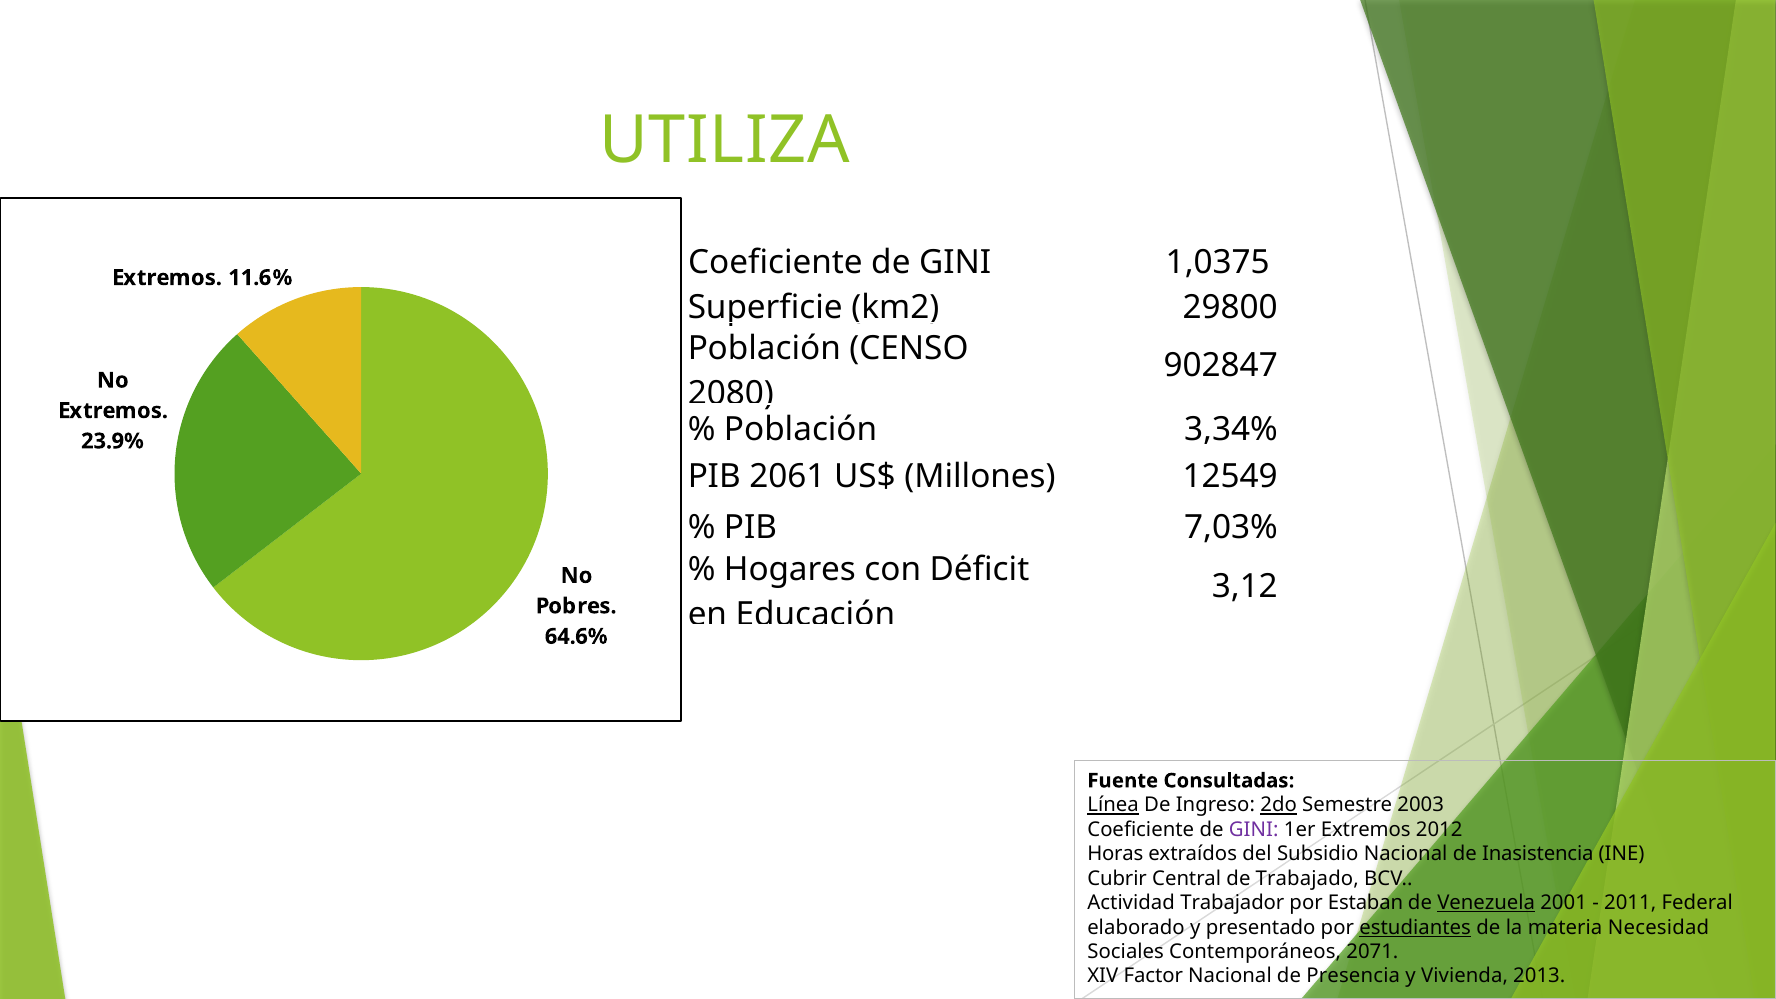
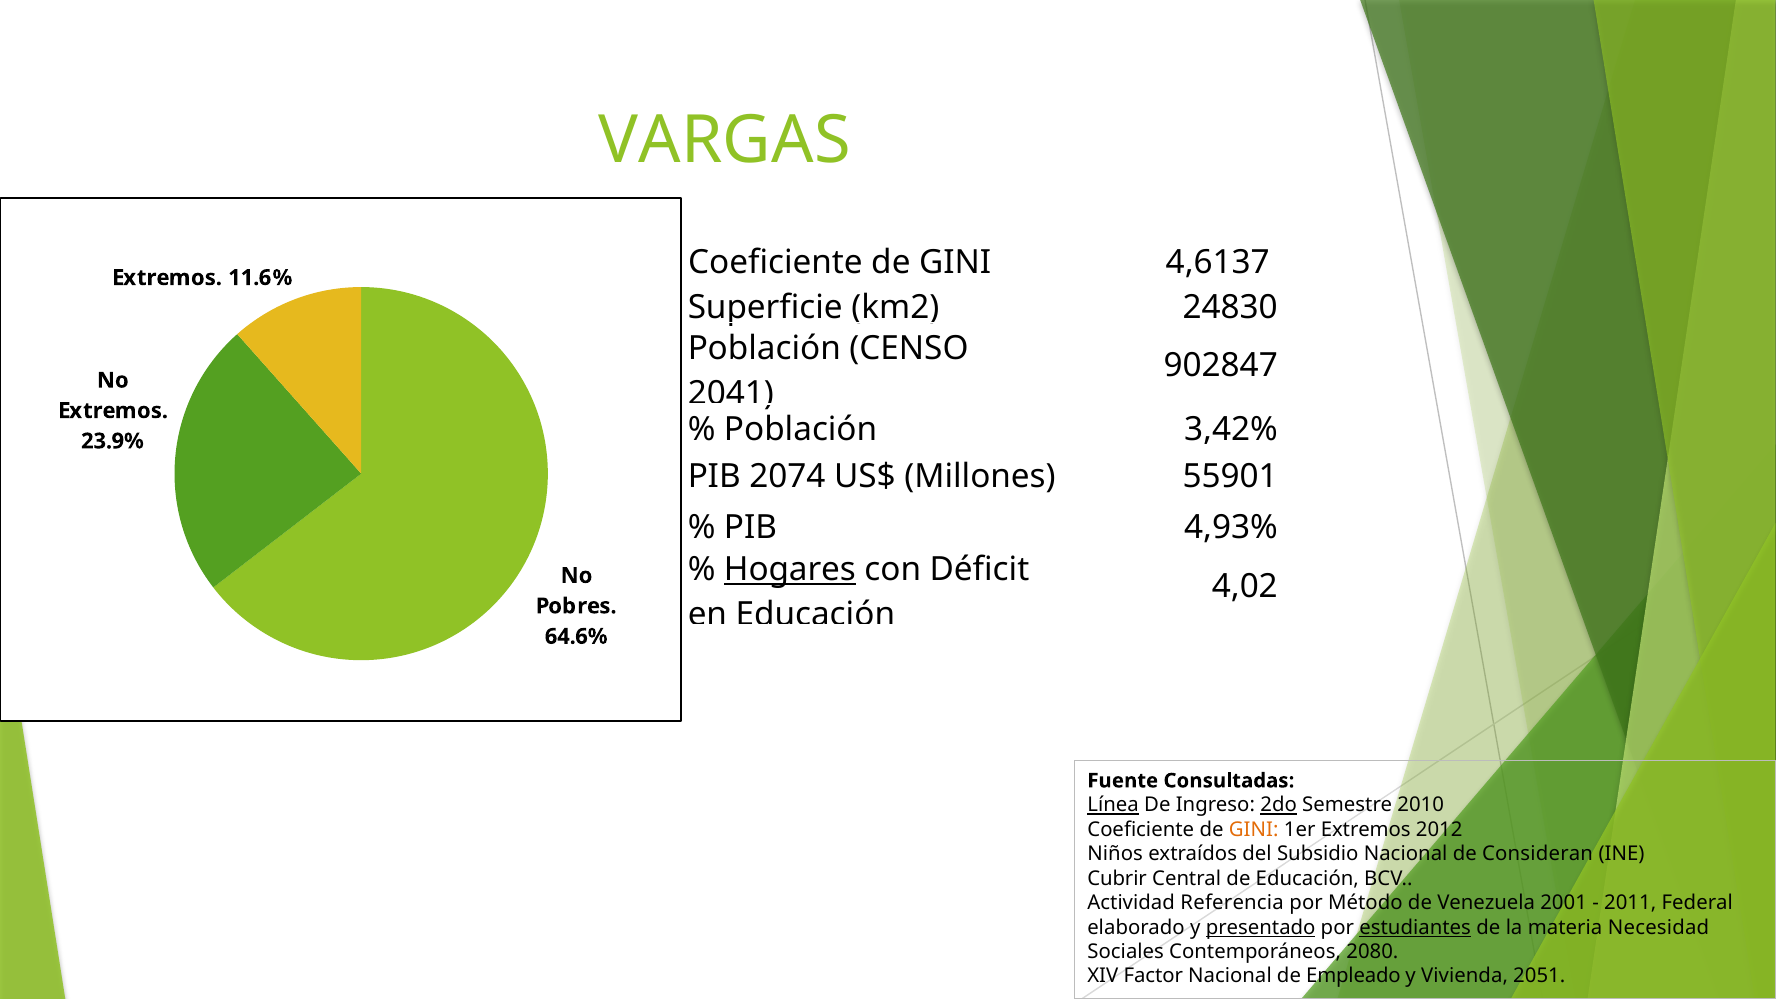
UTILIZA: UTILIZA -> VARGAS
1,0375: 1,0375 -> 4,6137
29800: 29800 -> 24830
2080: 2080 -> 2041
3,34%: 3,34% -> 3,42%
2061: 2061 -> 2074
12549: 12549 -> 55901
7,03%: 7,03% -> 4,93%
Hogares underline: none -> present
3,12: 3,12 -> 4,02
2003: 2003 -> 2010
GINI at (1254, 830) colour: purple -> orange
Horas: Horas -> Niños
Inasistencia: Inasistencia -> Consideran
de Trabajado: Trabajado -> Educación
Trabajador: Trabajador -> Referencia
Estaban: Estaban -> Método
Venezuela underline: present -> none
presentado underline: none -> present
2071: 2071 -> 2080
Presencia: Presencia -> Empleado
2013: 2013 -> 2051
